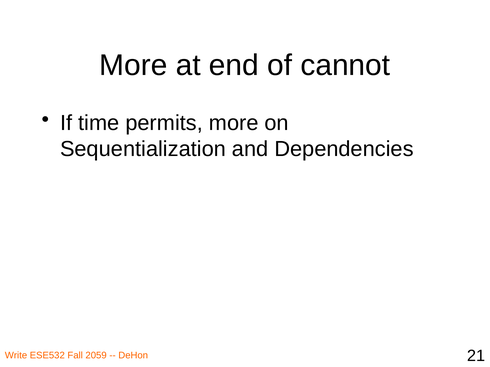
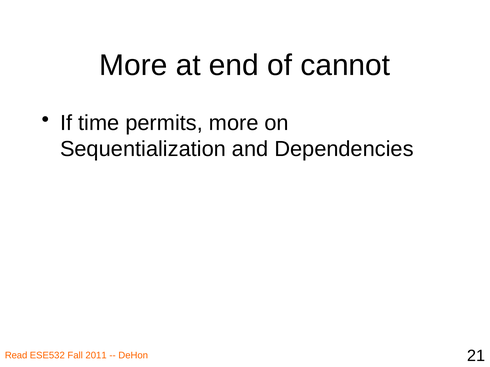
Write: Write -> Read
2059: 2059 -> 2011
